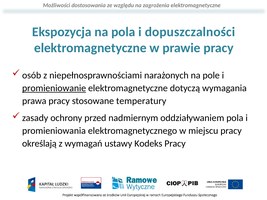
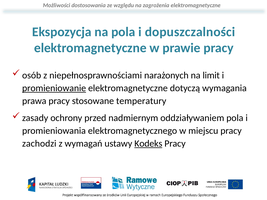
pole: pole -> limit
określają: określają -> zachodzi
Kodeks underline: none -> present
